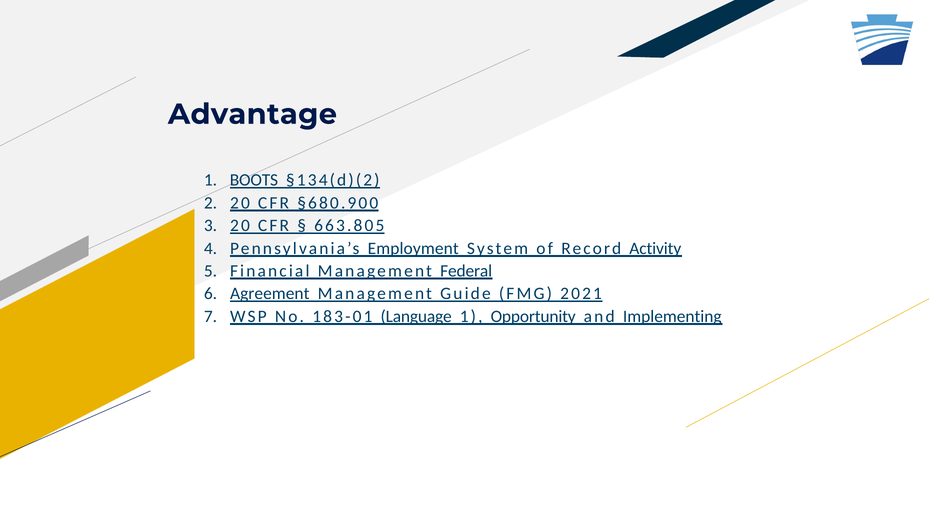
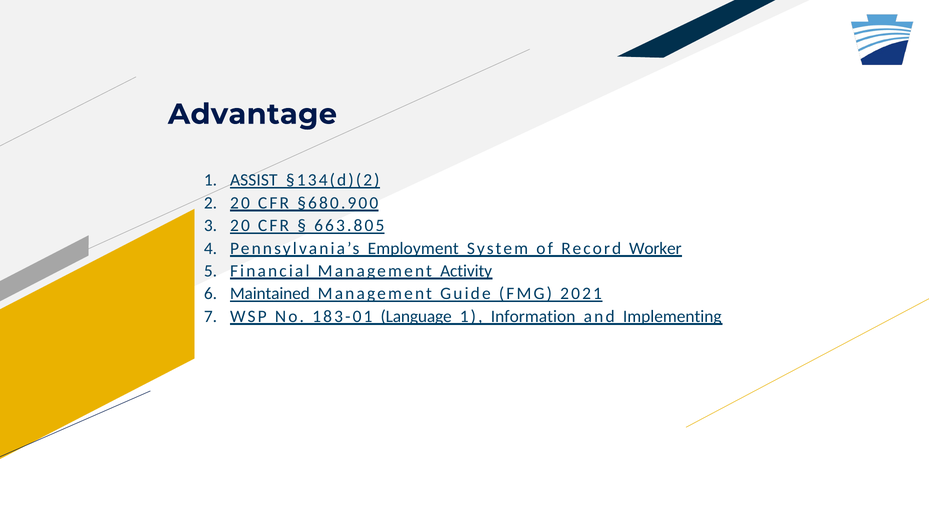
BOOTS: BOOTS -> ASSIST
Activity: Activity -> Worker
Federal: Federal -> Activity
Agreement: Agreement -> Maintained
Opportunity: Opportunity -> Information
